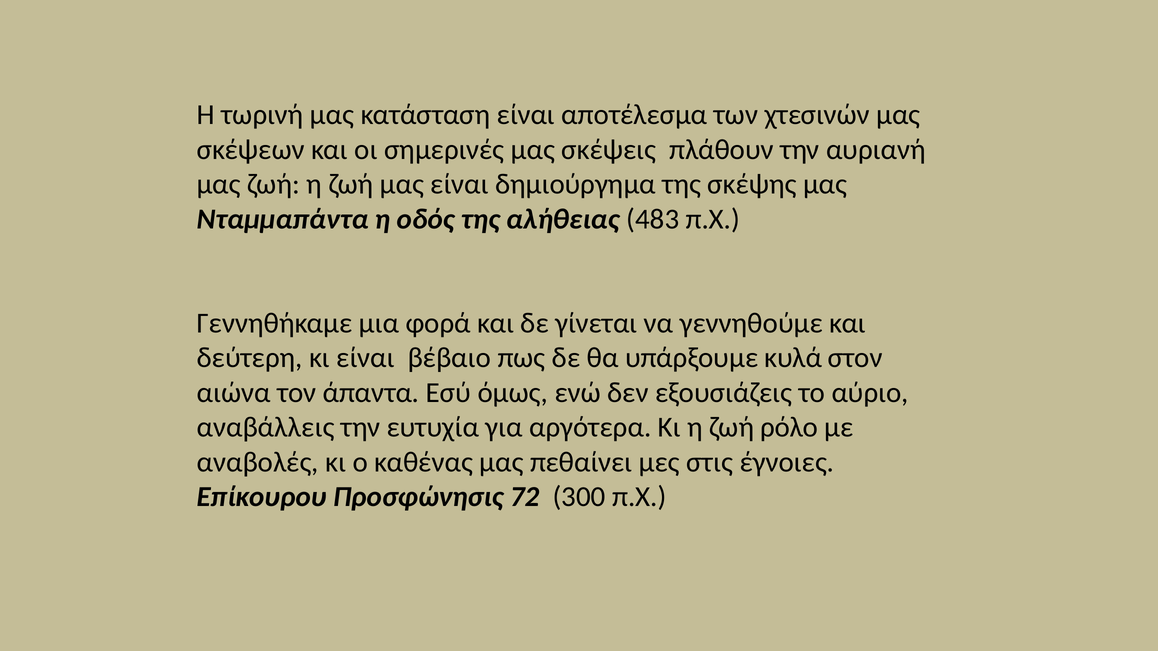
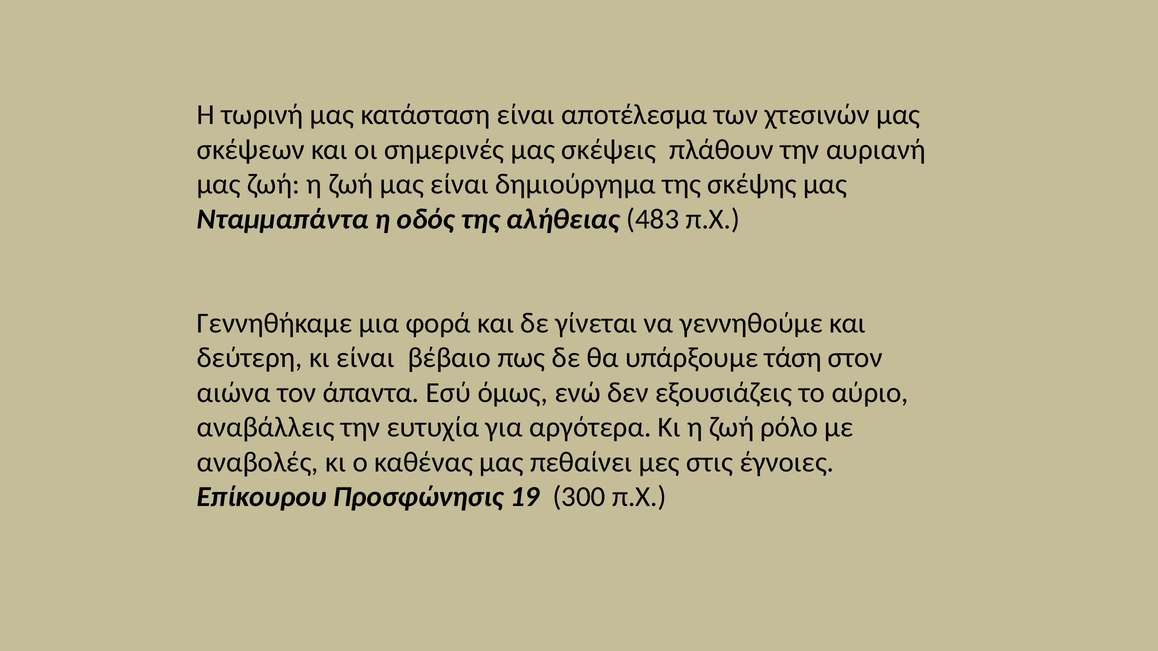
κυλά: κυλά -> τάση
72: 72 -> 19
